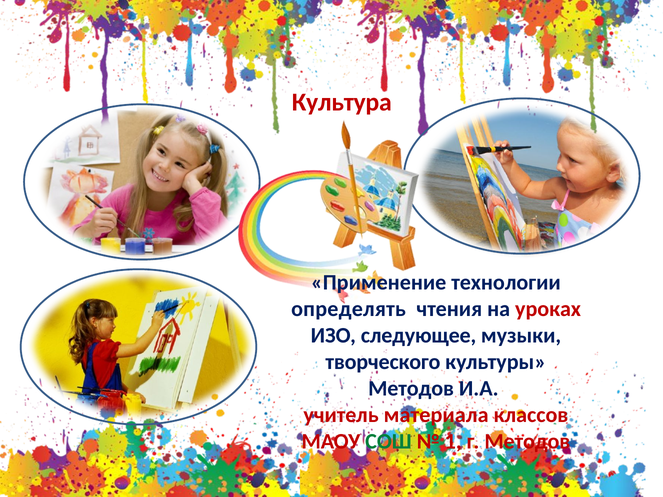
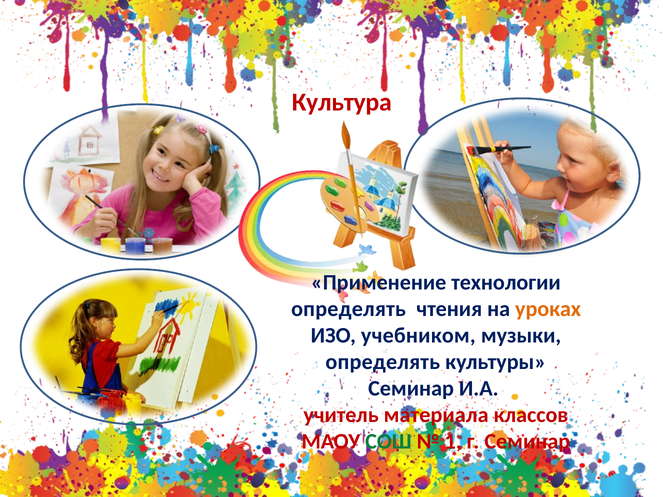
уроках colour: red -> orange
следующее: следующее -> учебником
творческого at (383, 362): творческого -> определять
Методов at (411, 388): Методов -> Семинар
г Методов: Методов -> Семинар
